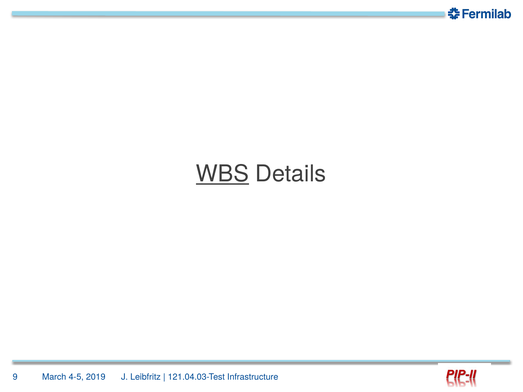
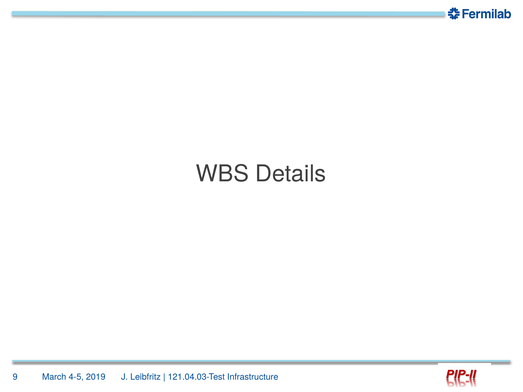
WBS underline: present -> none
